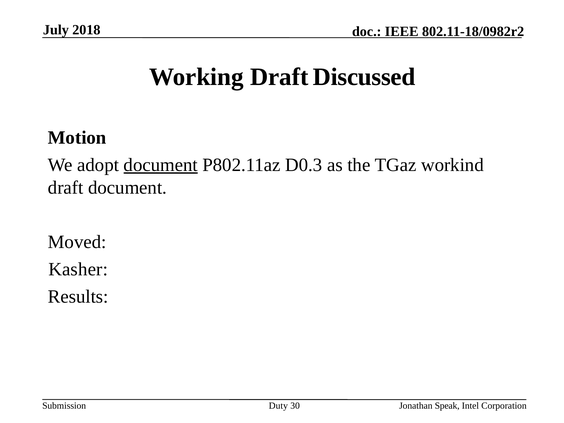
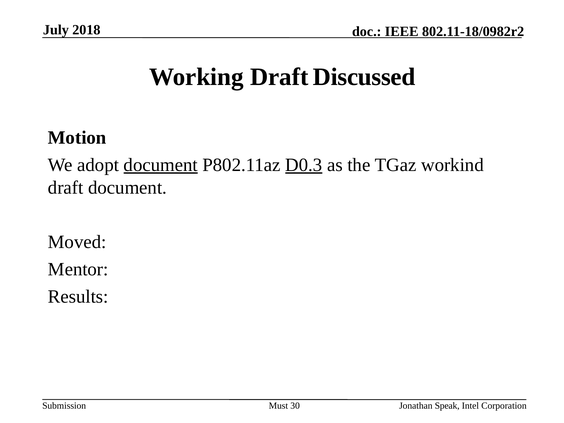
D0.3 underline: none -> present
Kasher: Kasher -> Mentor
Duty: Duty -> Must
